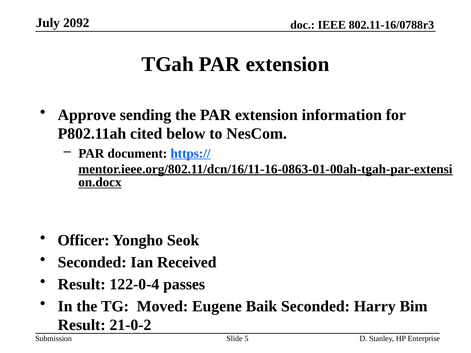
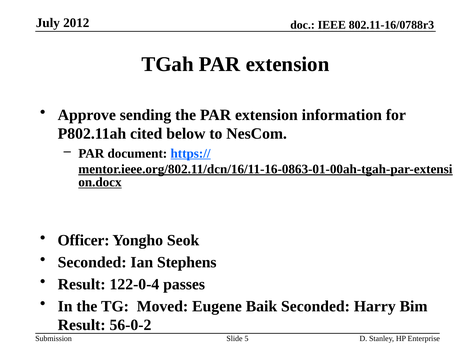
2092: 2092 -> 2012
Received: Received -> Stephens
21-0-2: 21-0-2 -> 56-0-2
